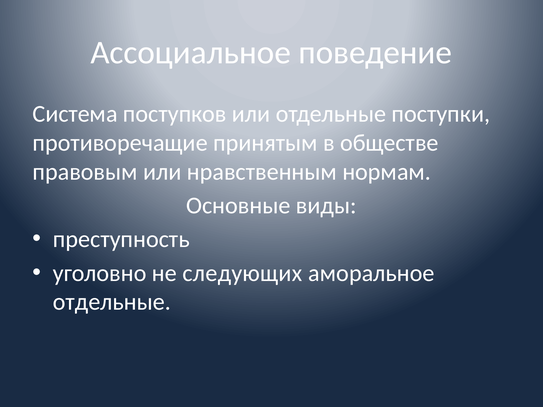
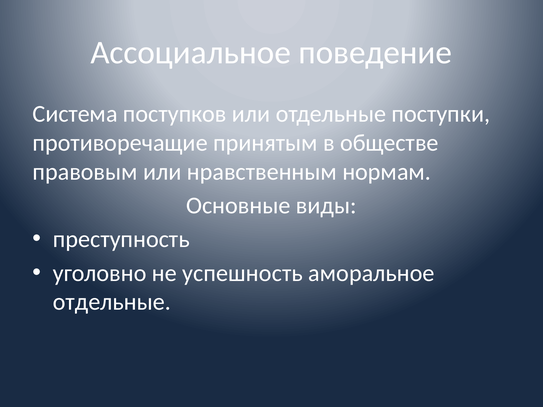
следующих: следующих -> успешность
